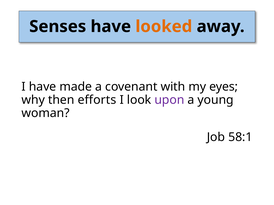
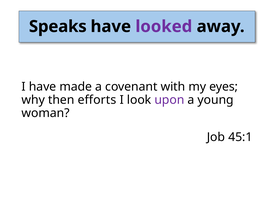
Senses: Senses -> Speaks
looked colour: orange -> purple
58:1: 58:1 -> 45:1
